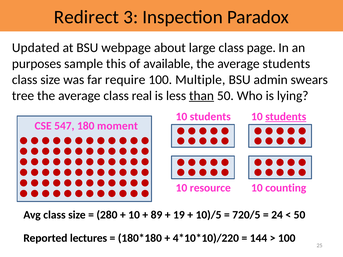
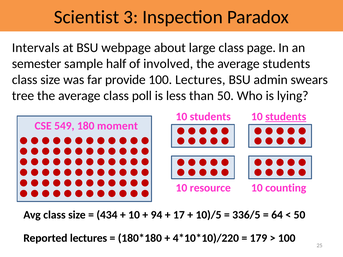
Redirect: Redirect -> Scientist
Updated: Updated -> Intervals
purposes: purposes -> semester
this: this -> half
available: available -> involved
require: require -> provide
100 Multiple: Multiple -> Lectures
real: real -> poll
than underline: present -> none
547: 547 -> 549
280: 280 -> 434
89: 89 -> 94
19: 19 -> 17
720/5: 720/5 -> 336/5
24: 24 -> 64
144: 144 -> 179
